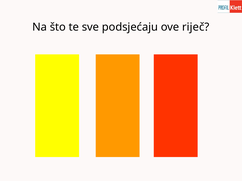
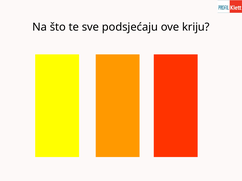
riječ: riječ -> kriju
